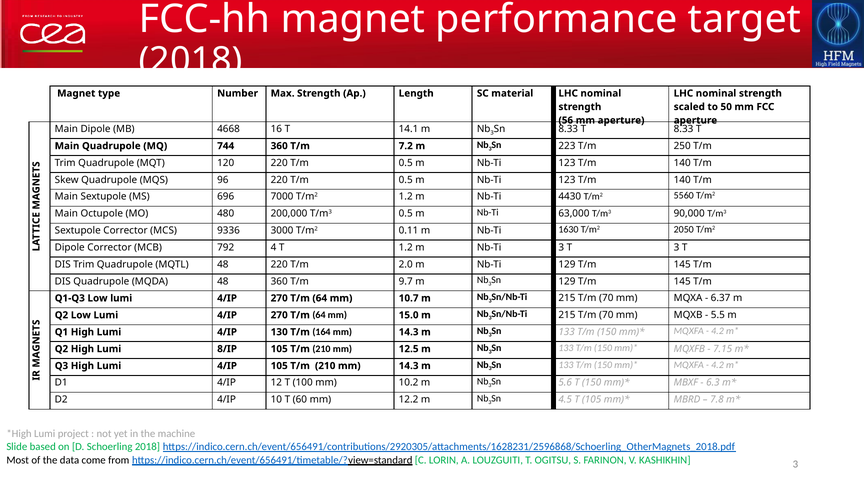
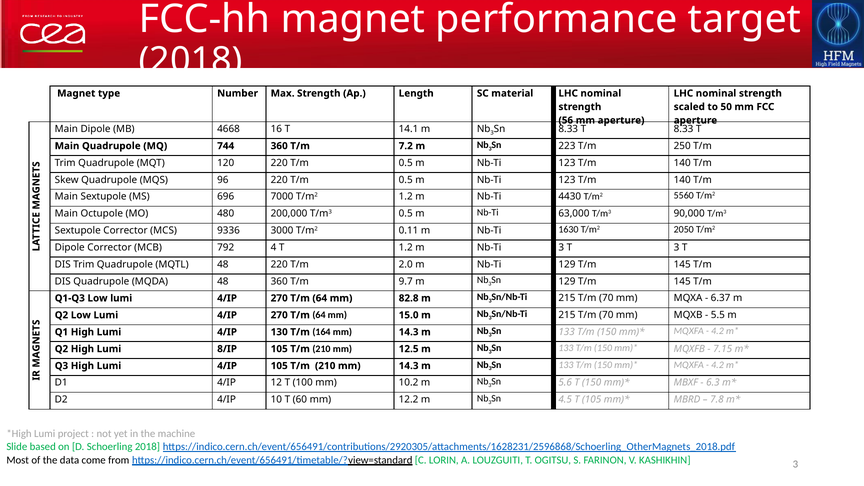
10.7: 10.7 -> 82.8
